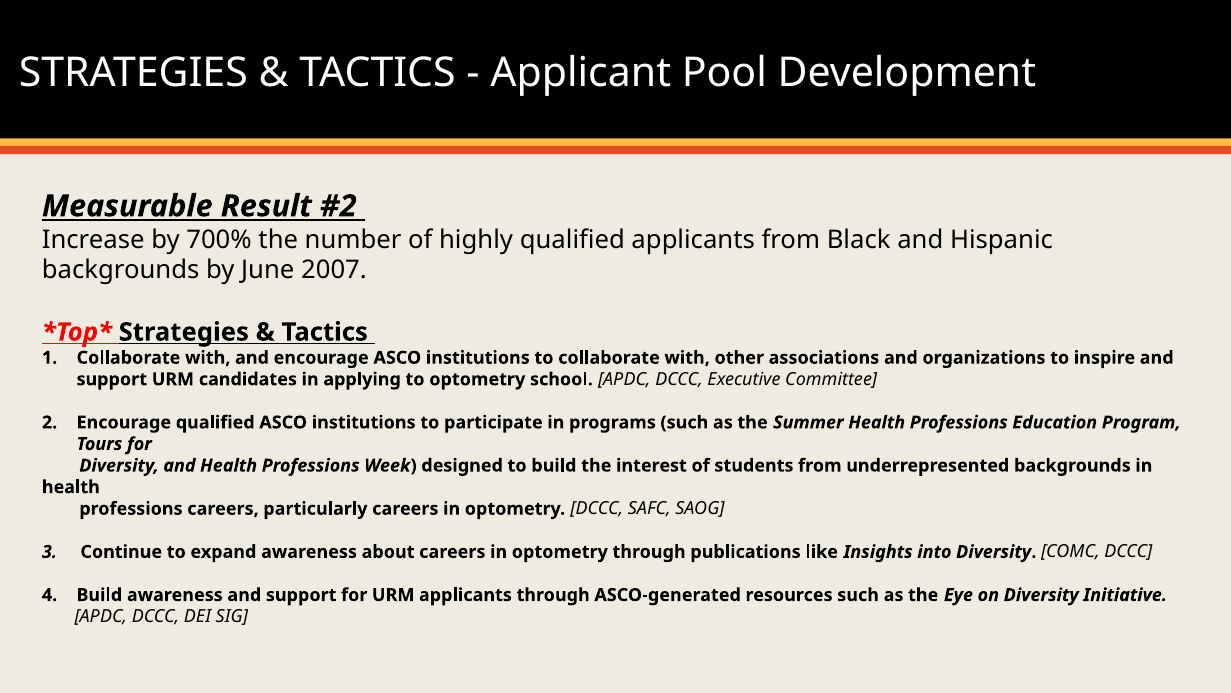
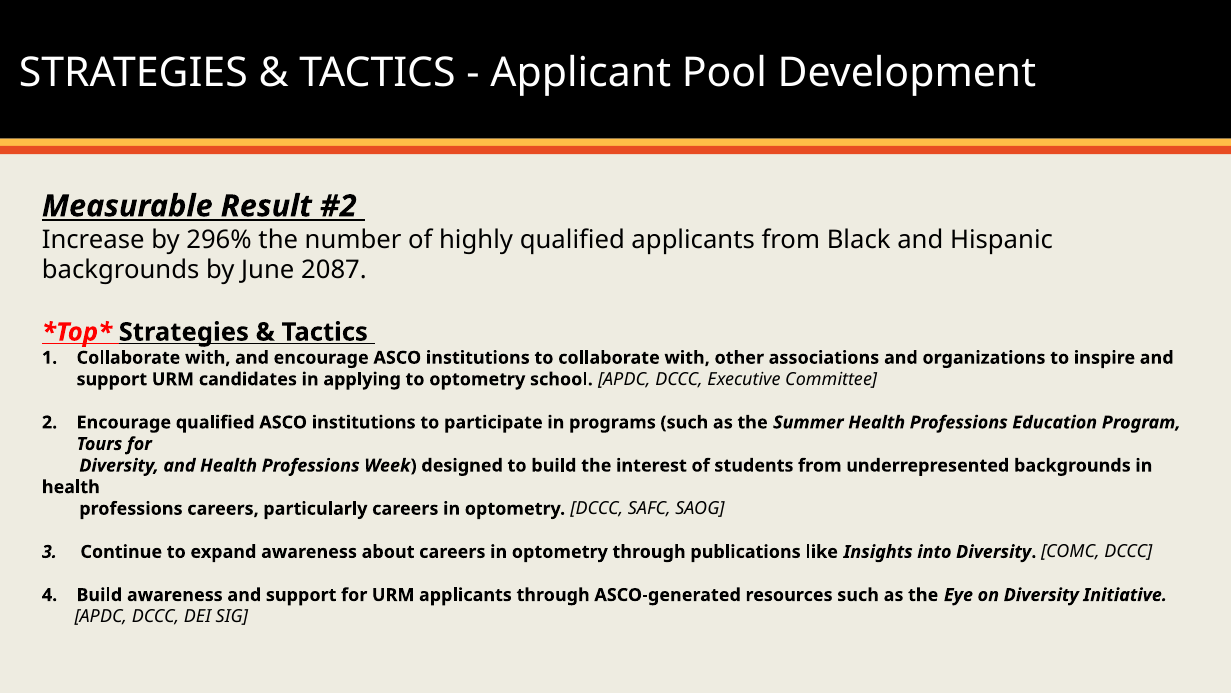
700%: 700% -> 296%
2007: 2007 -> 2087
